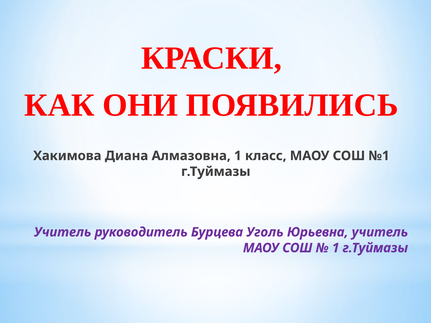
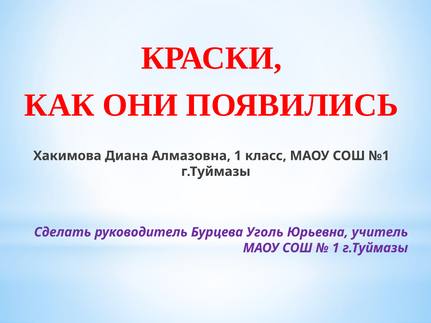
Учитель at (63, 232): Учитель -> Сделать
